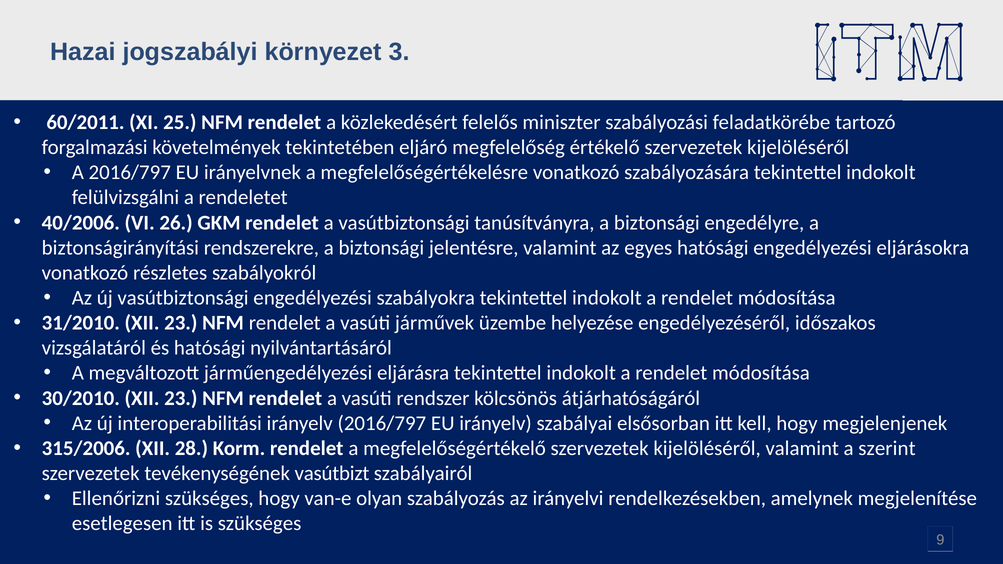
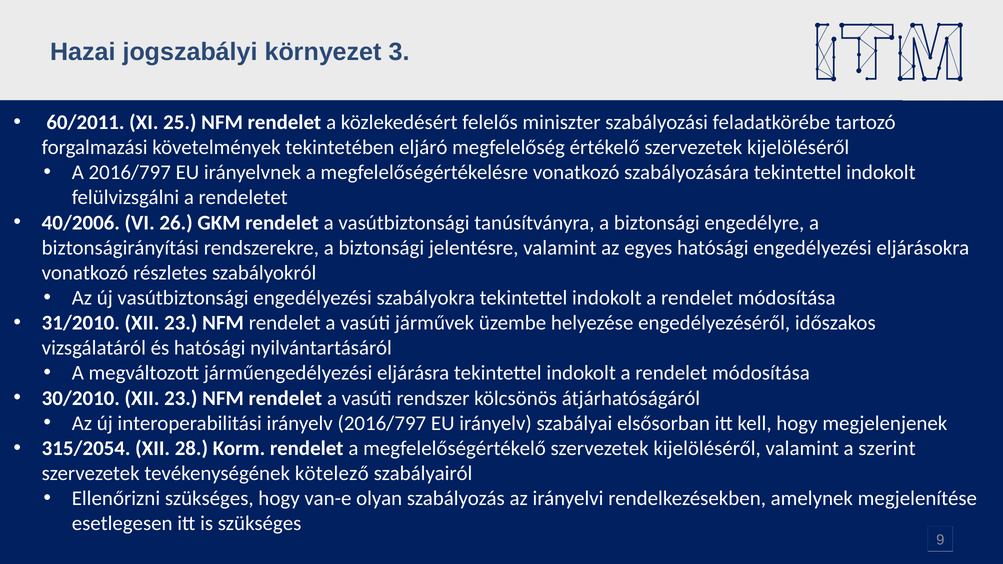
315/2006: 315/2006 -> 315/2054
vasútbizt: vasútbizt -> kötelező
